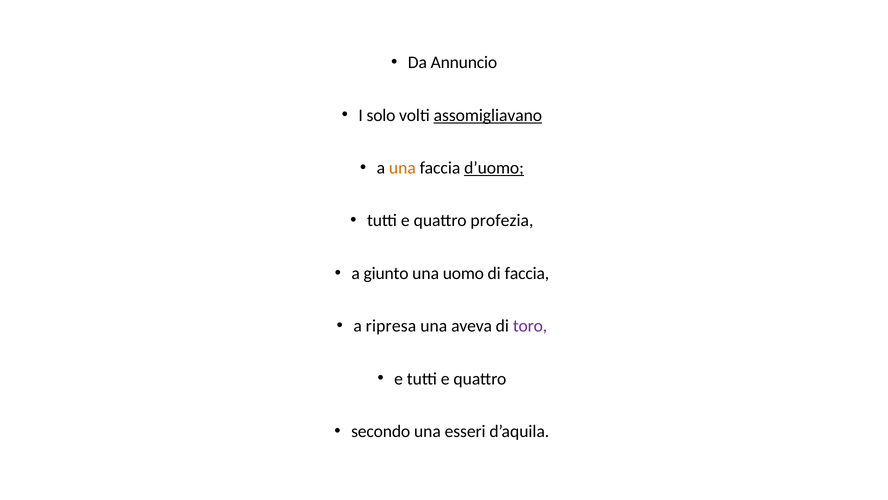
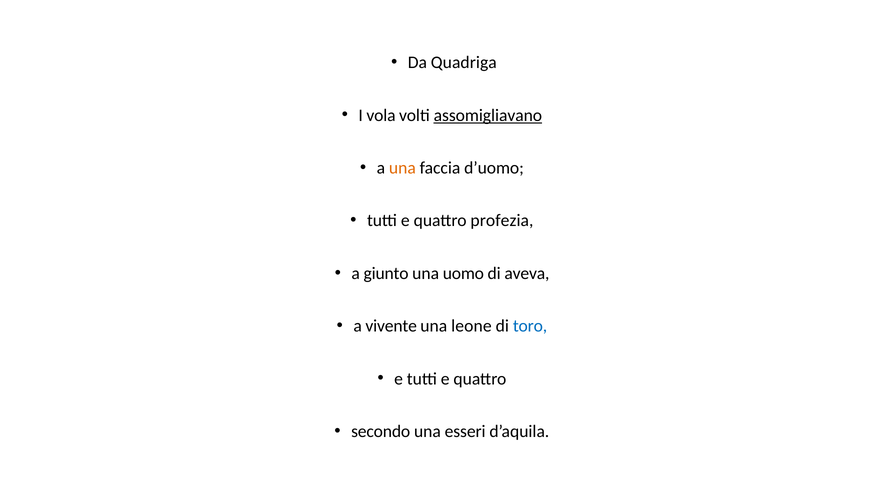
Annuncio: Annuncio -> Quadriga
solo: solo -> vola
d’uomo underline: present -> none
di faccia: faccia -> aveva
ripresa: ripresa -> vivente
aveva: aveva -> leone
toro colour: purple -> blue
